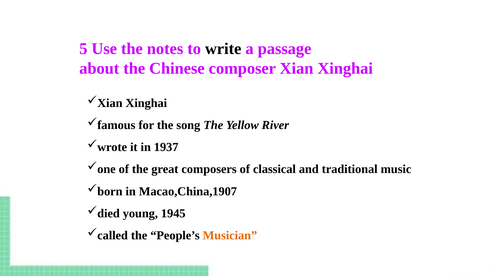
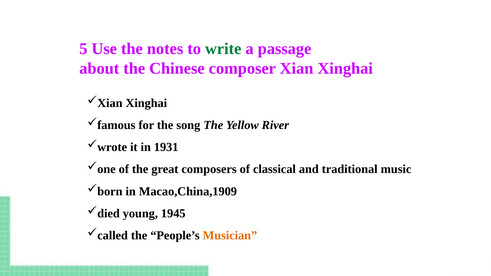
write colour: black -> green
1937: 1937 -> 1931
Macao,China,1907: Macao,China,1907 -> Macao,China,1909
